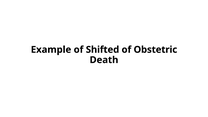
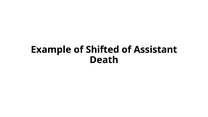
Obstetric: Obstetric -> Assistant
